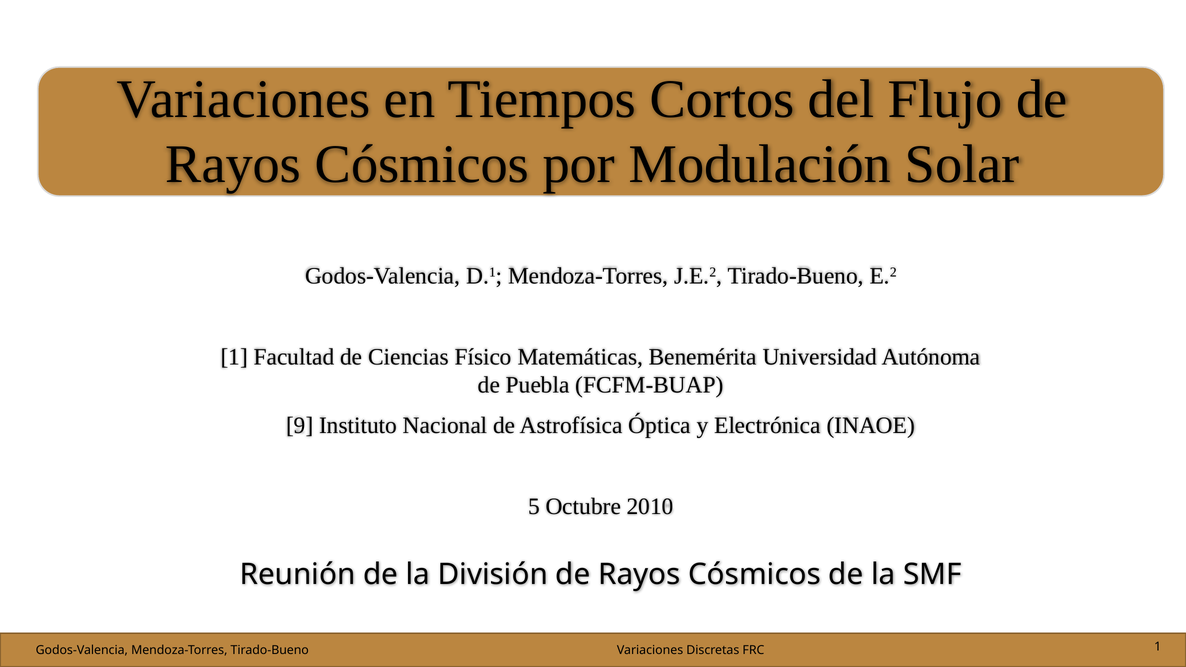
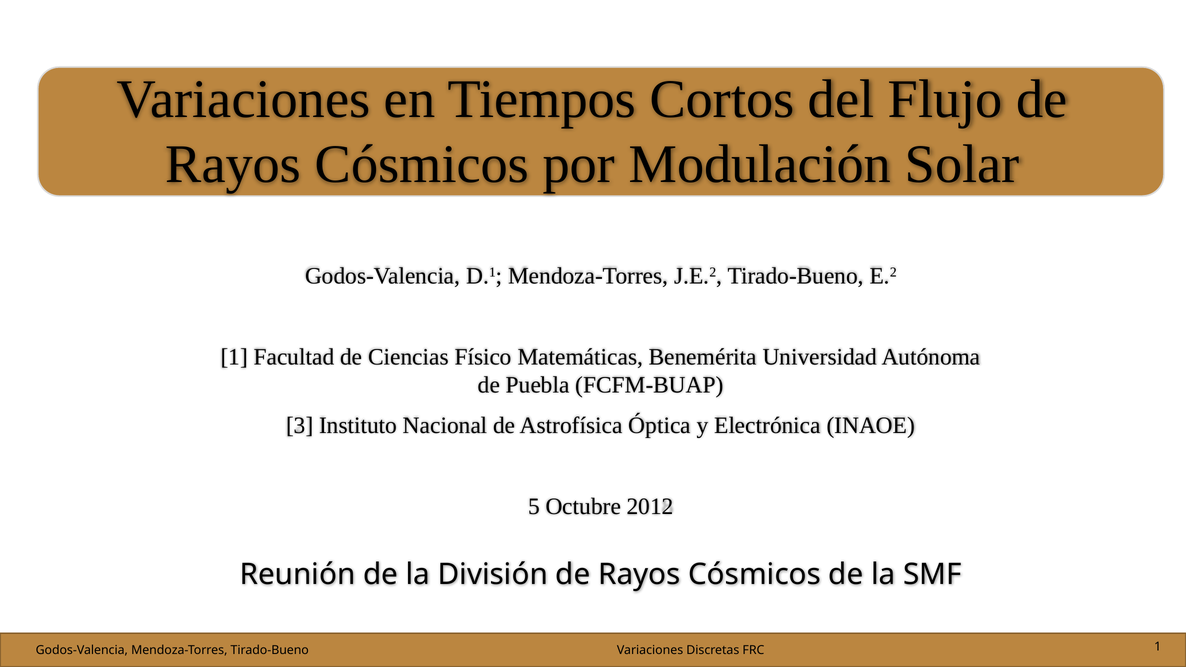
9: 9 -> 3
2010: 2010 -> 2012
